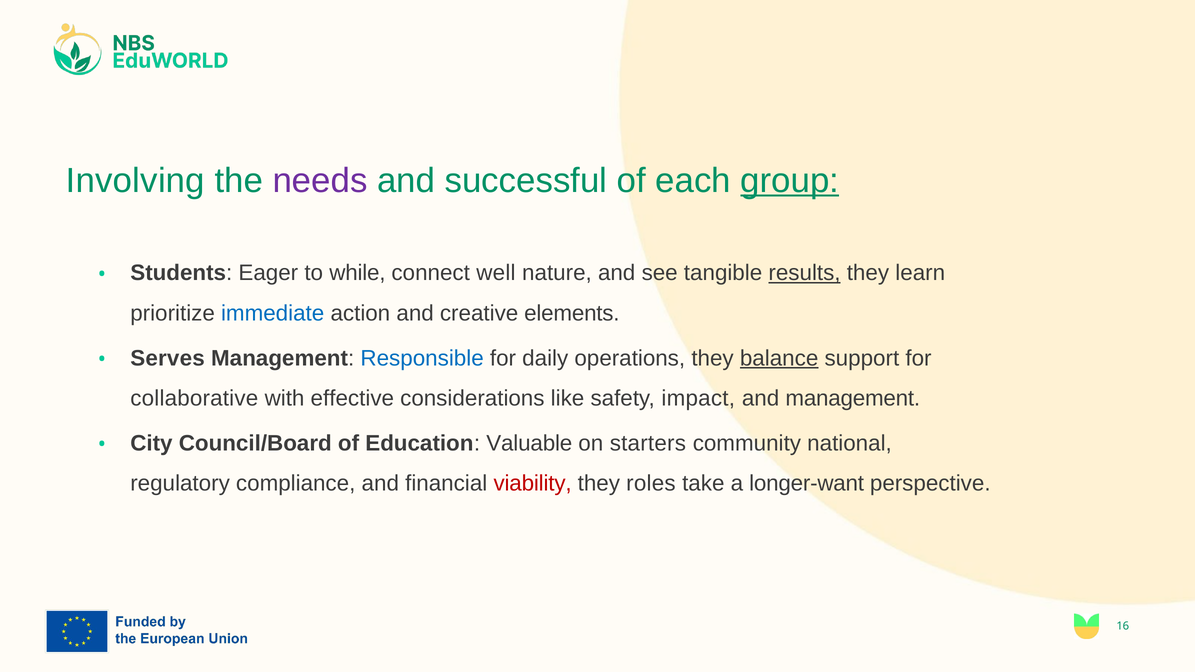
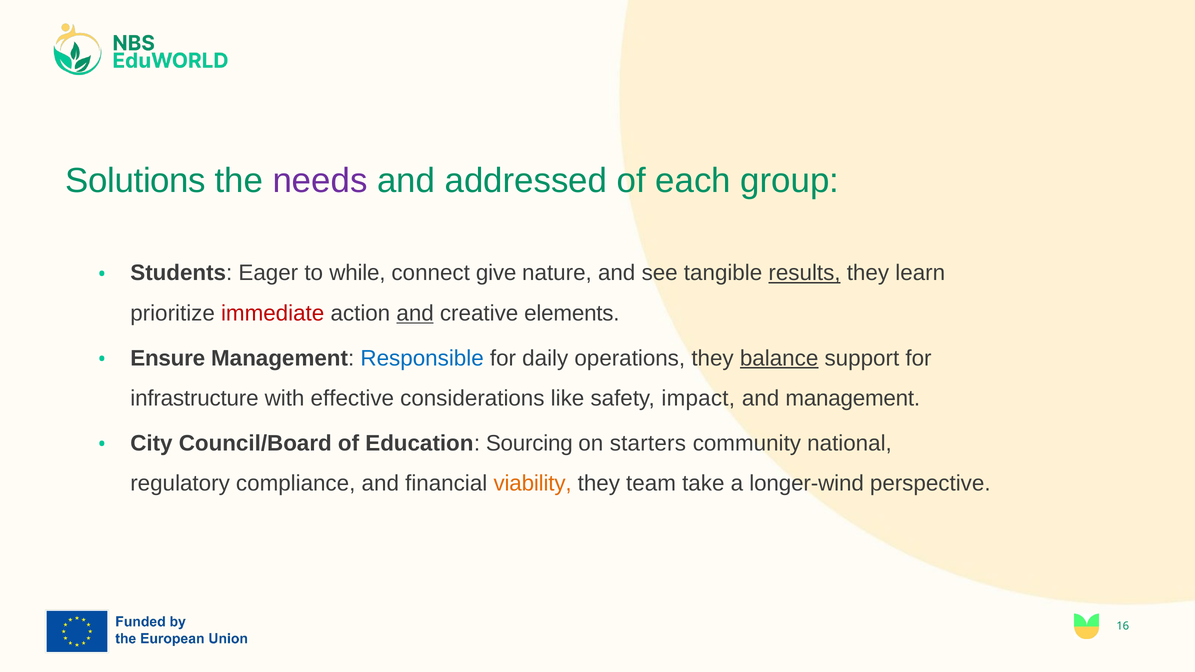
Involving: Involving -> Solutions
successful: successful -> addressed
group underline: present -> none
well: well -> give
immediate colour: blue -> red
and at (415, 313) underline: none -> present
Serves: Serves -> Ensure
collaborative: collaborative -> infrastructure
Valuable: Valuable -> Sourcing
viability colour: red -> orange
roles: roles -> team
longer-want: longer-want -> longer-wind
